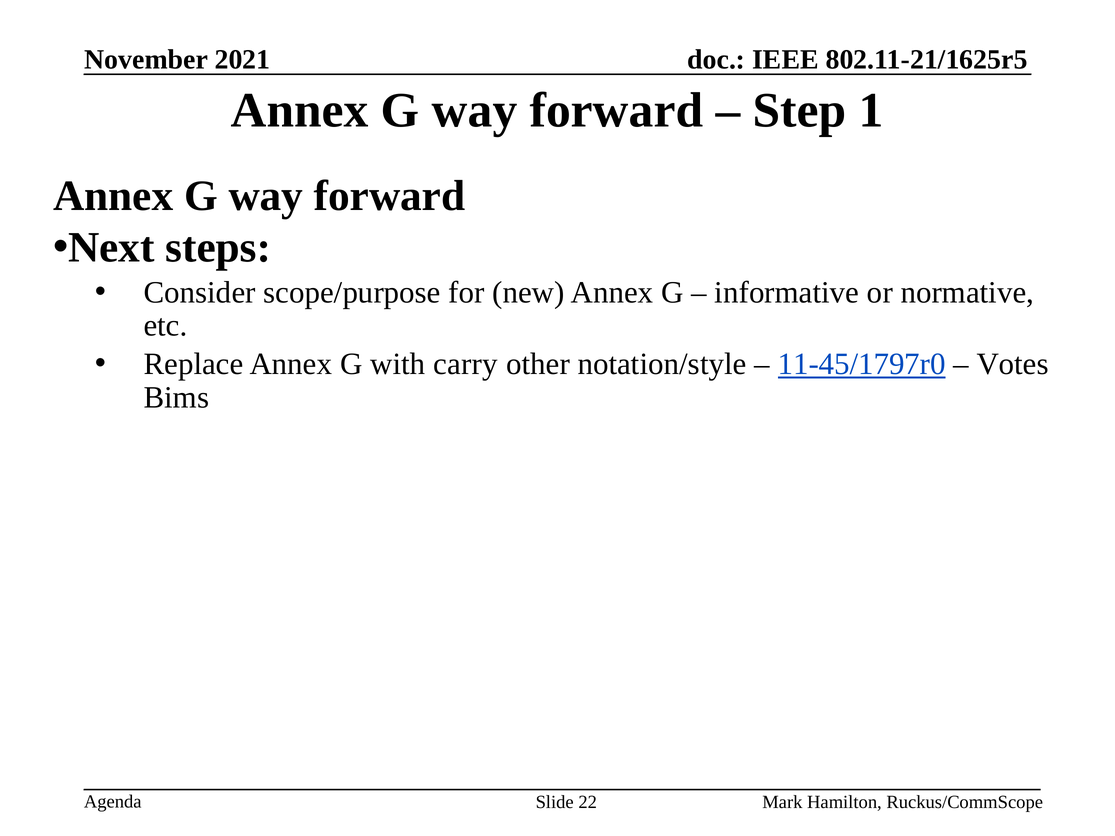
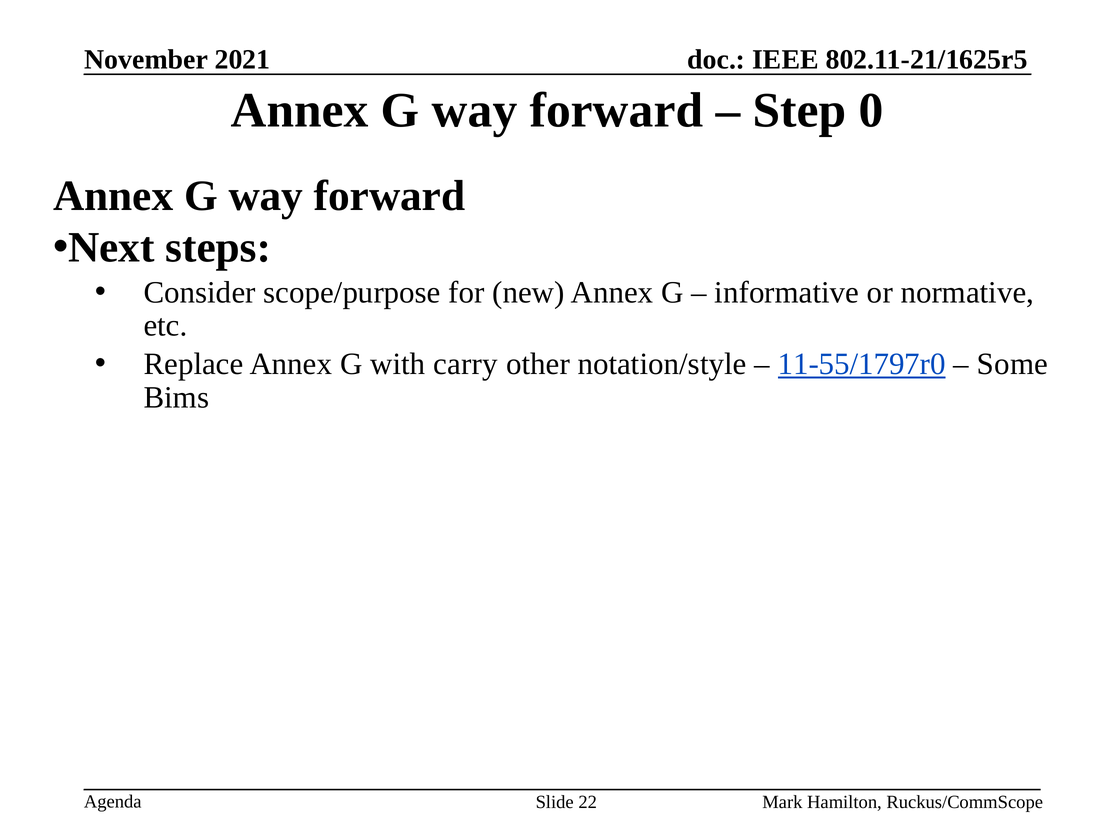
1: 1 -> 0
11-45/1797r0: 11-45/1797r0 -> 11-55/1797r0
Votes: Votes -> Some
